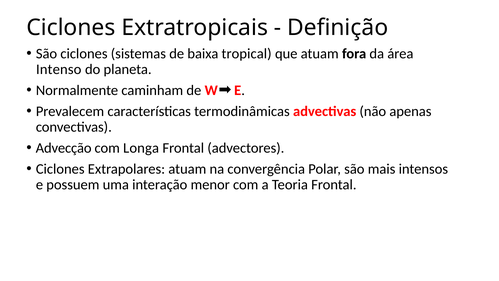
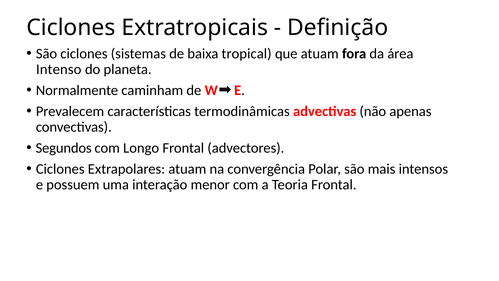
Advecção: Advecção -> Segundos
Longa: Longa -> Longo
